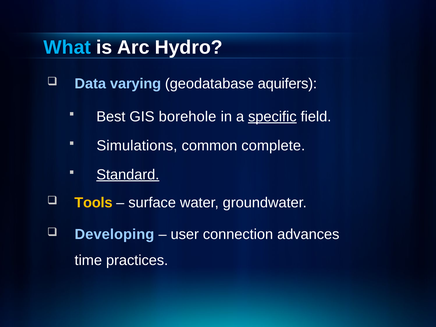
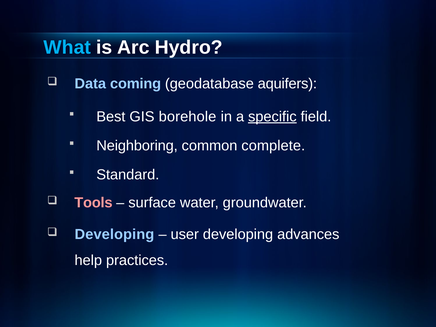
varying: varying -> coming
Simulations: Simulations -> Neighboring
Standard underline: present -> none
Tools colour: yellow -> pink
user connection: connection -> developing
time: time -> help
